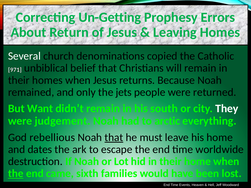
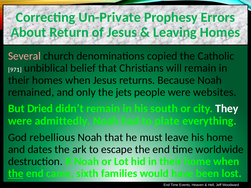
Un-Getting: Un-Getting -> Un-Private
Several colour: white -> pink
returned: returned -> websites
Want: Want -> Dried
judgement: judgement -> admittedly
arctic: arctic -> plate
that at (114, 138) underline: present -> none
